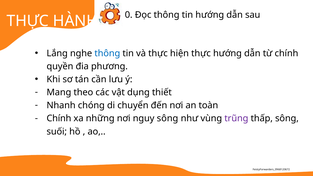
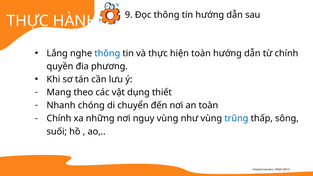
0: 0 -> 9
hiện thực: thực -> toàn
nguy sông: sông -> vùng
trũng colour: purple -> blue
